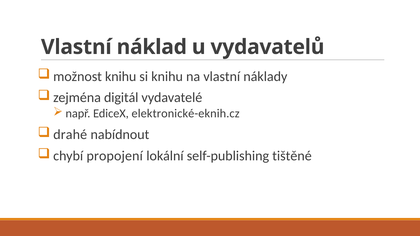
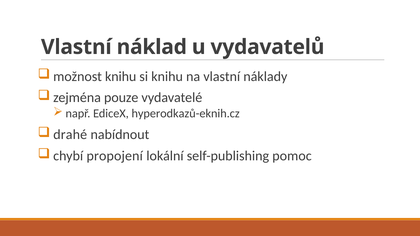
digitál: digitál -> pouze
elektronické-eknih.cz: elektronické-eknih.cz -> hyperodkazů-eknih.cz
tištěné: tištěné -> pomoc
